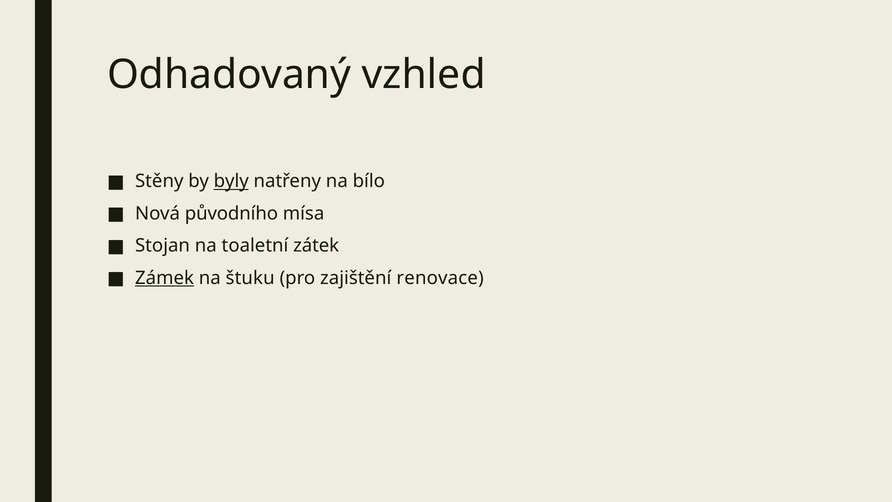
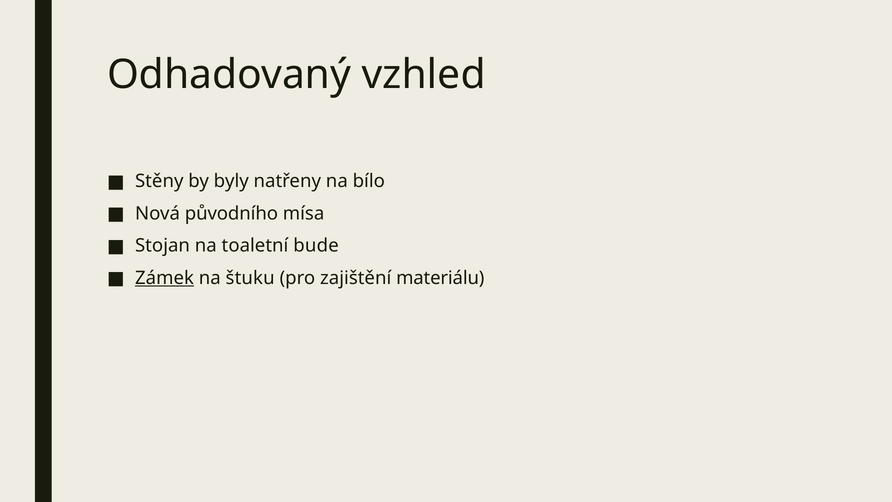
byly underline: present -> none
zátek: zátek -> bude
renovace: renovace -> materiálu
